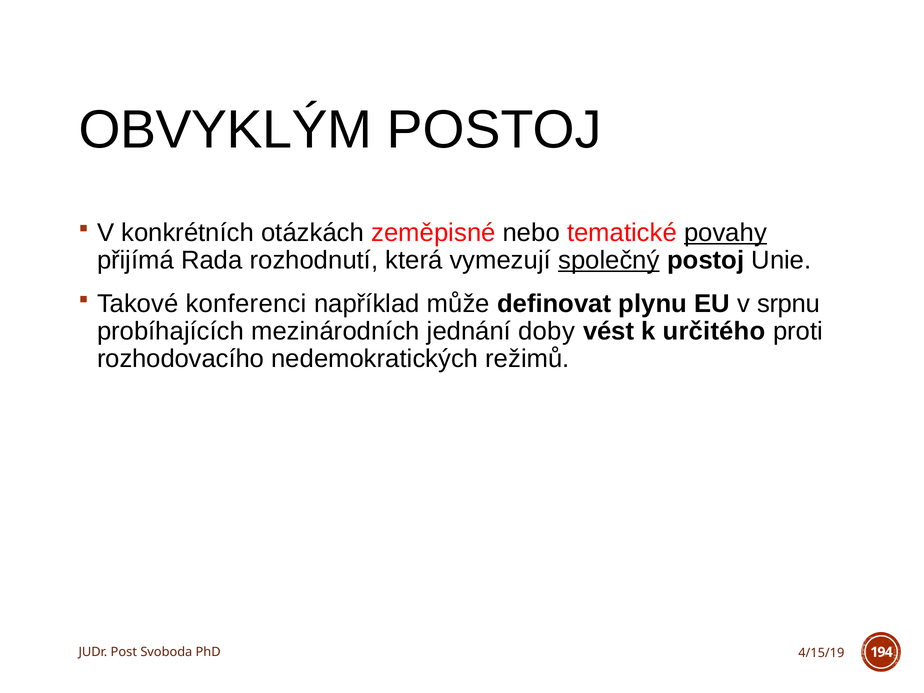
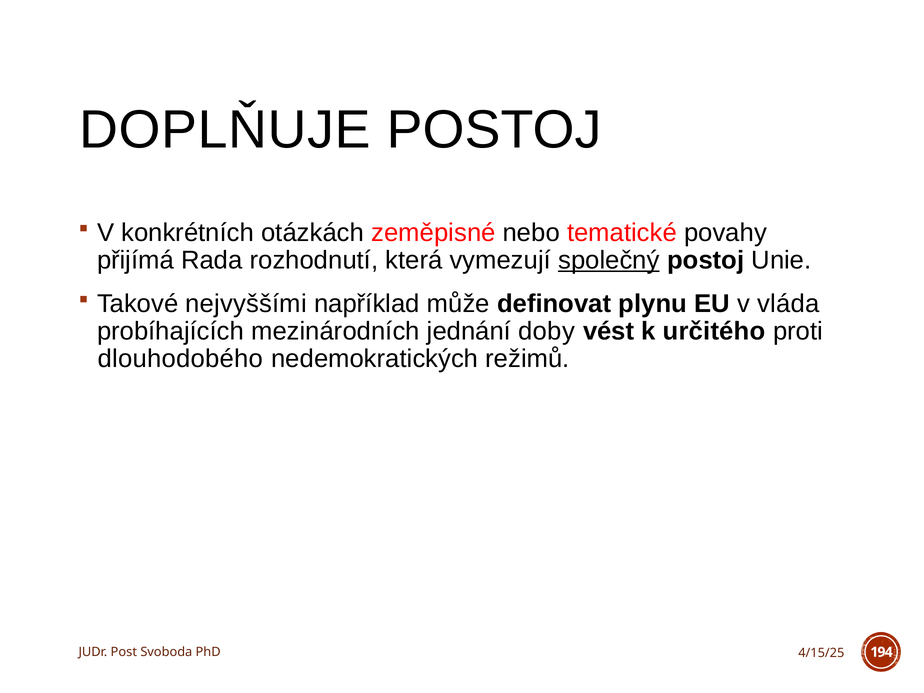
OBVYKLÝM: OBVYKLÝM -> DOPLŇUJE
povahy underline: present -> none
konferenci: konferenci -> nejvyššími
srpnu: srpnu -> vláda
rozhodovacího: rozhodovacího -> dlouhodobého
4/15/19: 4/15/19 -> 4/15/25
